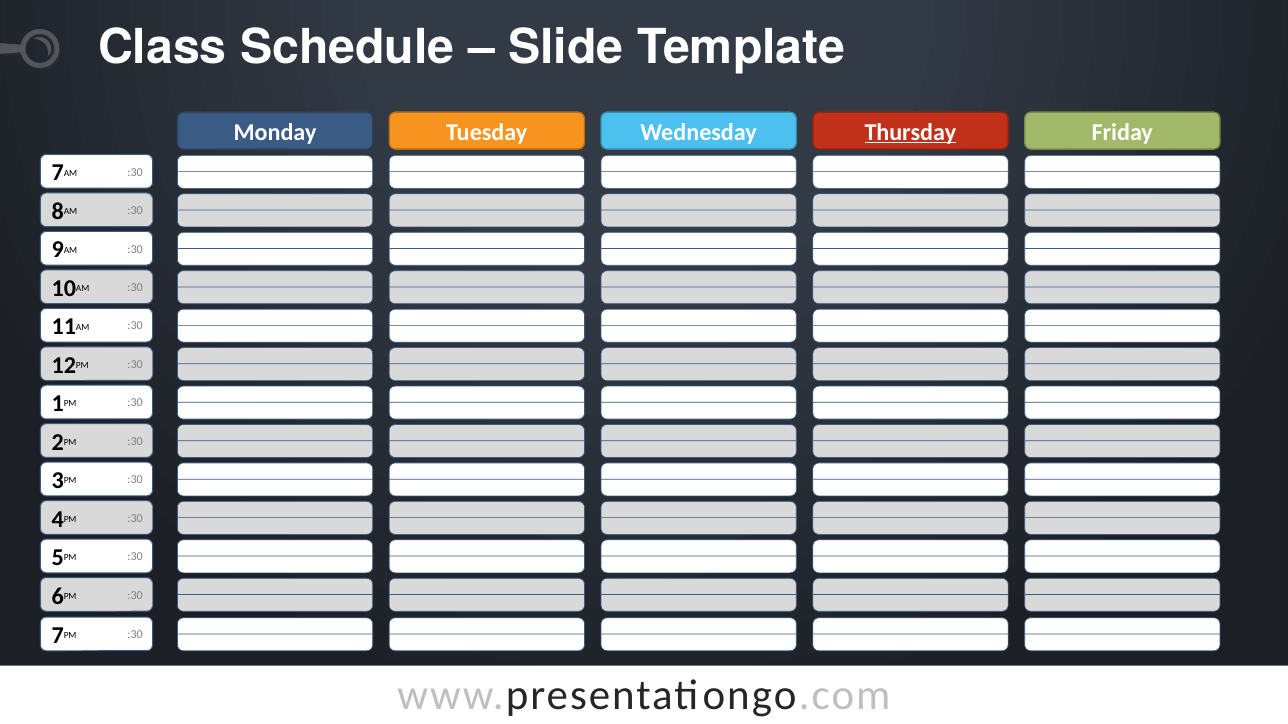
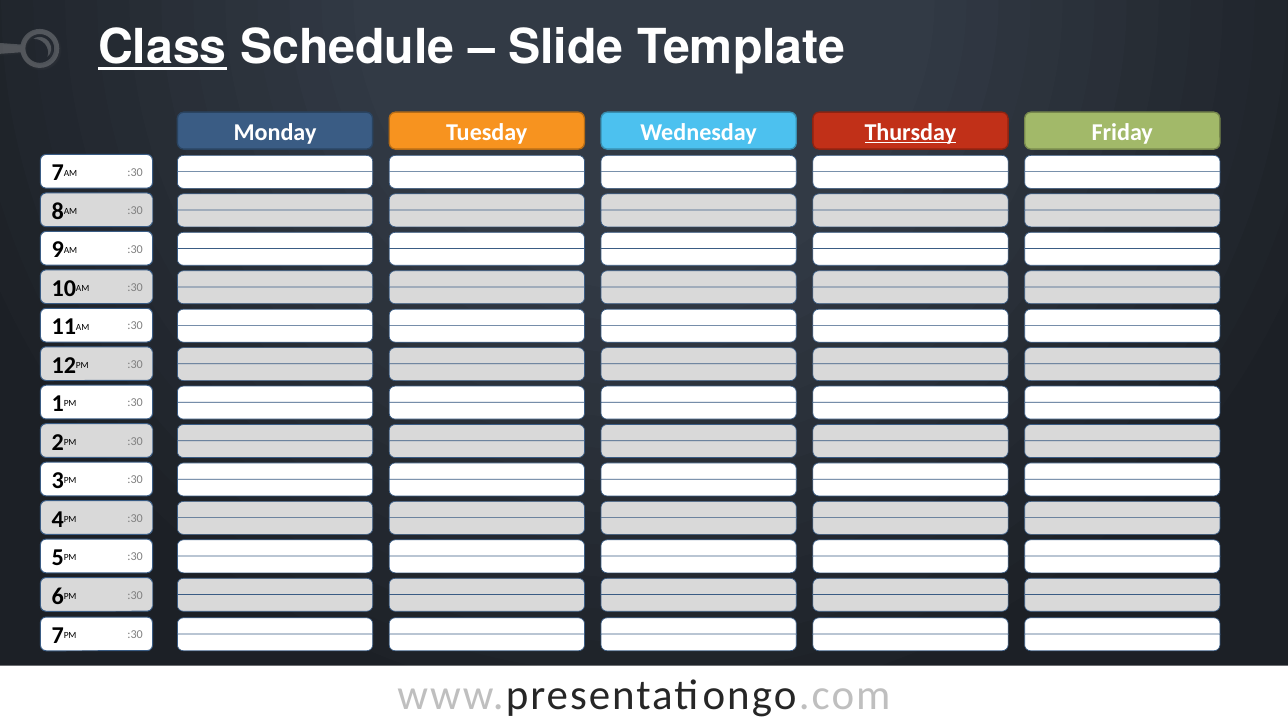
Class underline: none -> present
